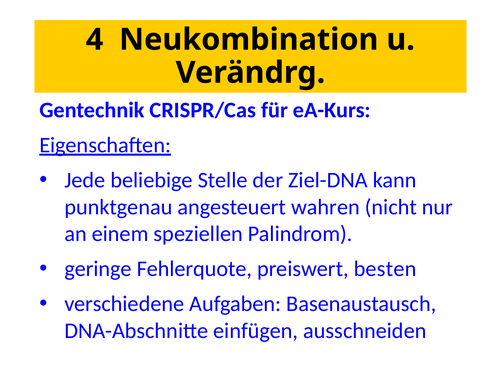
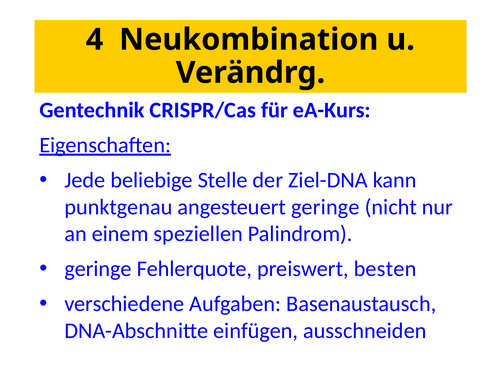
angesteuert wahren: wahren -> geringe
